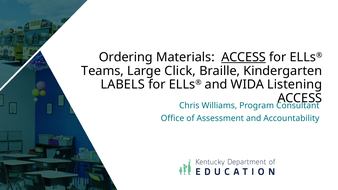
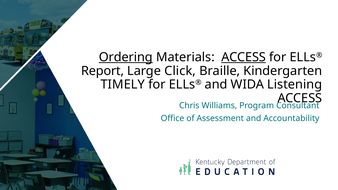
Ordering underline: none -> present
Teams: Teams -> Report
LABELS: LABELS -> TIMELY
